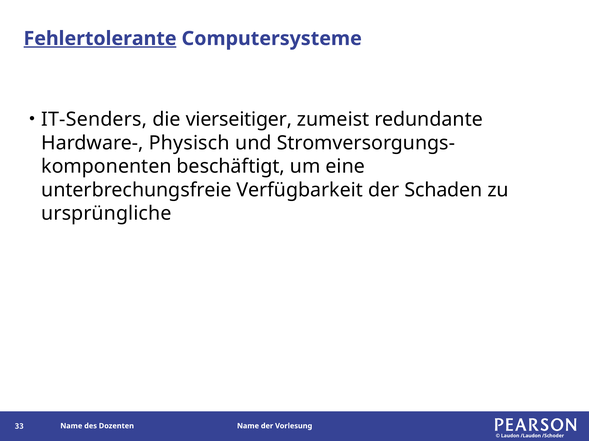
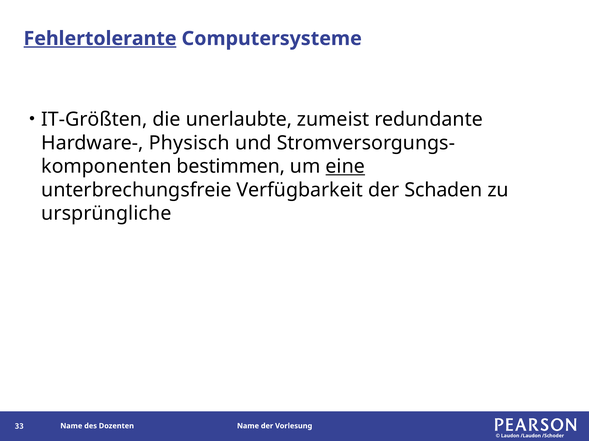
IT-Senders: IT-Senders -> IT-Größten
vierseitiger: vierseitiger -> unerlaubte
beschäftigt: beschäftigt -> bestimmen
eine underline: none -> present
